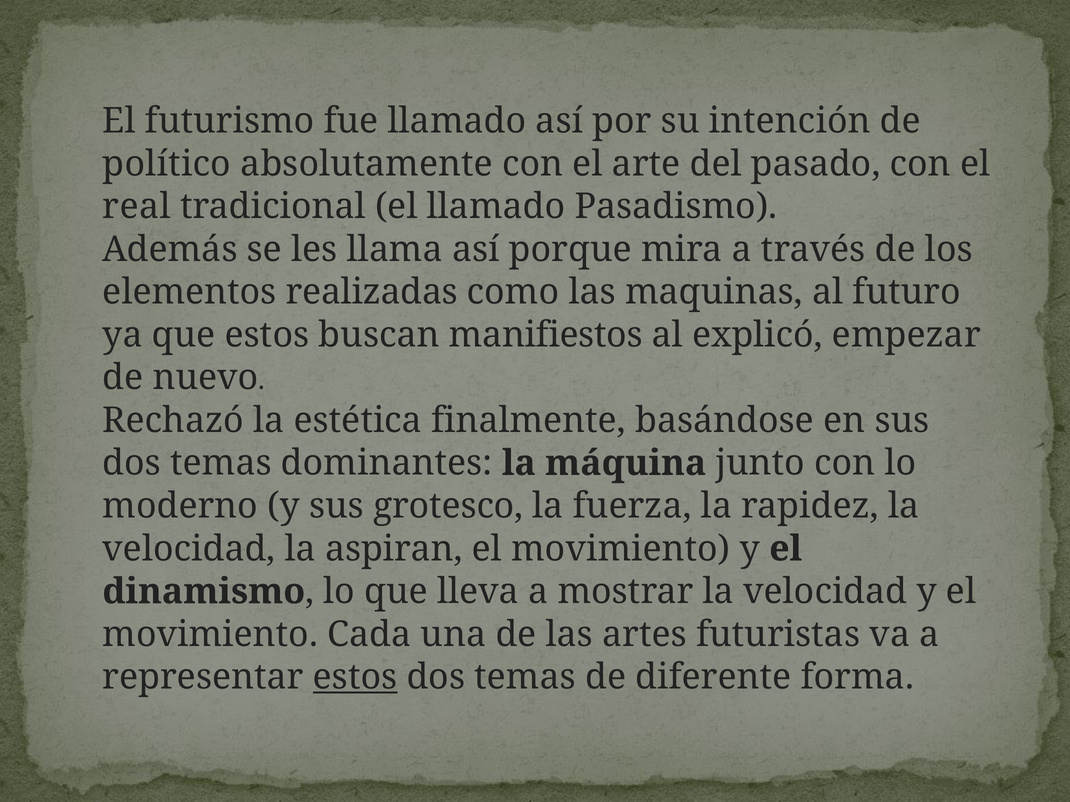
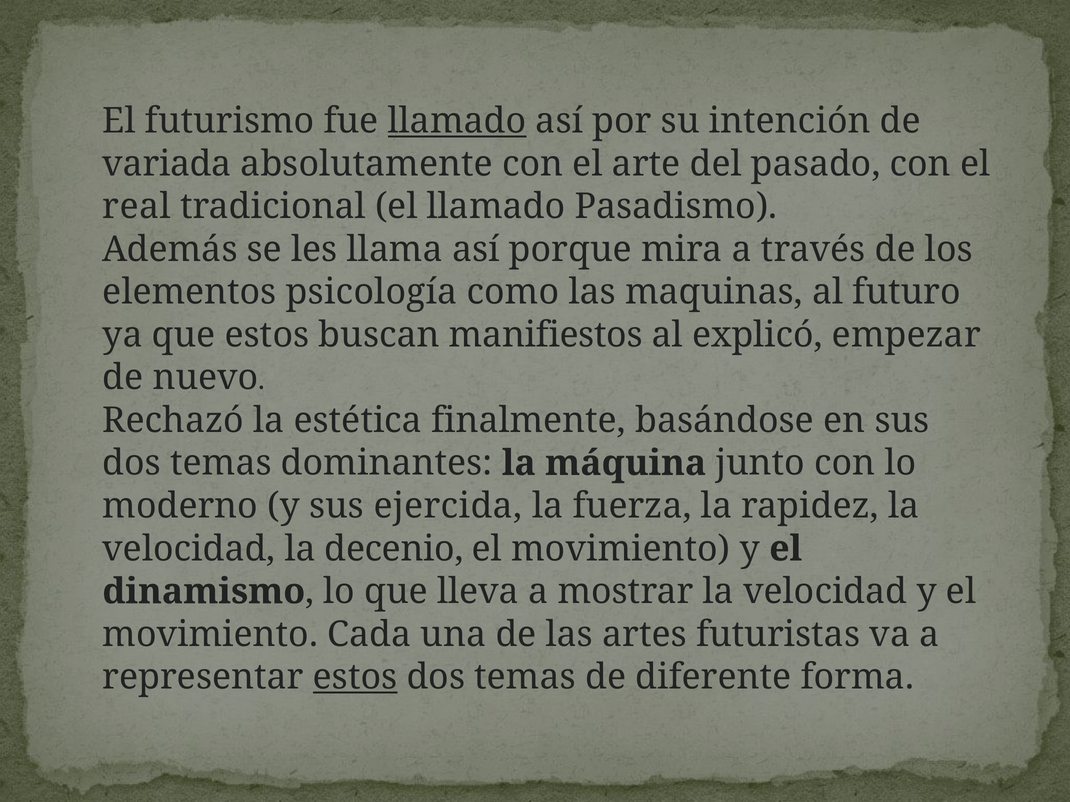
llamado at (457, 121) underline: none -> present
político: político -> variada
realizadas: realizadas -> psicología
grotesco: grotesco -> ejercida
aspiran: aspiran -> decenio
